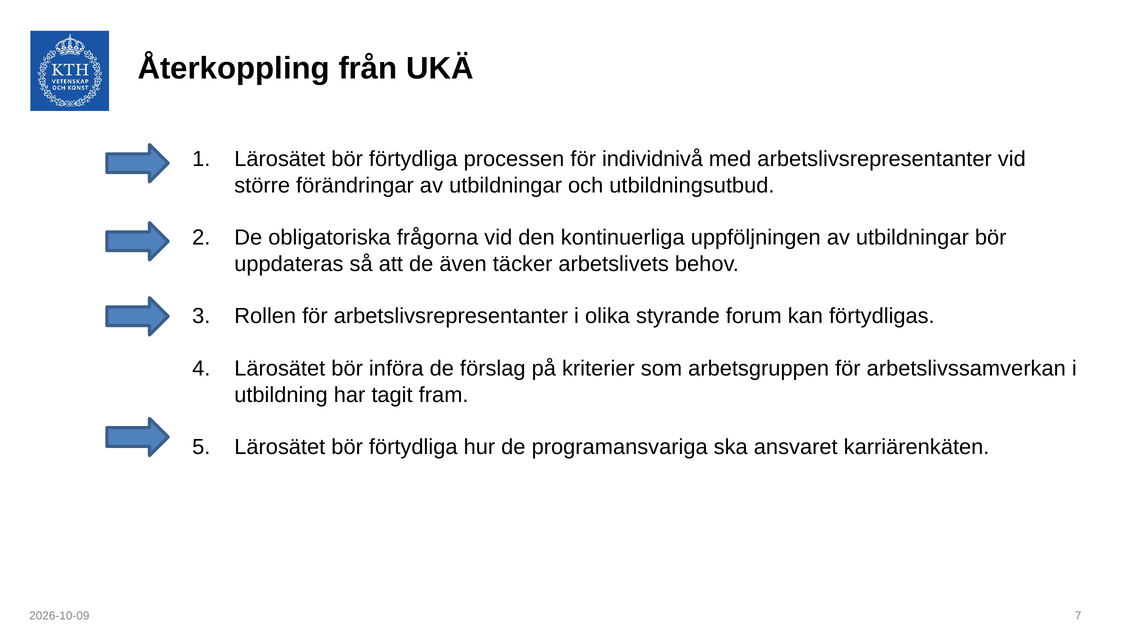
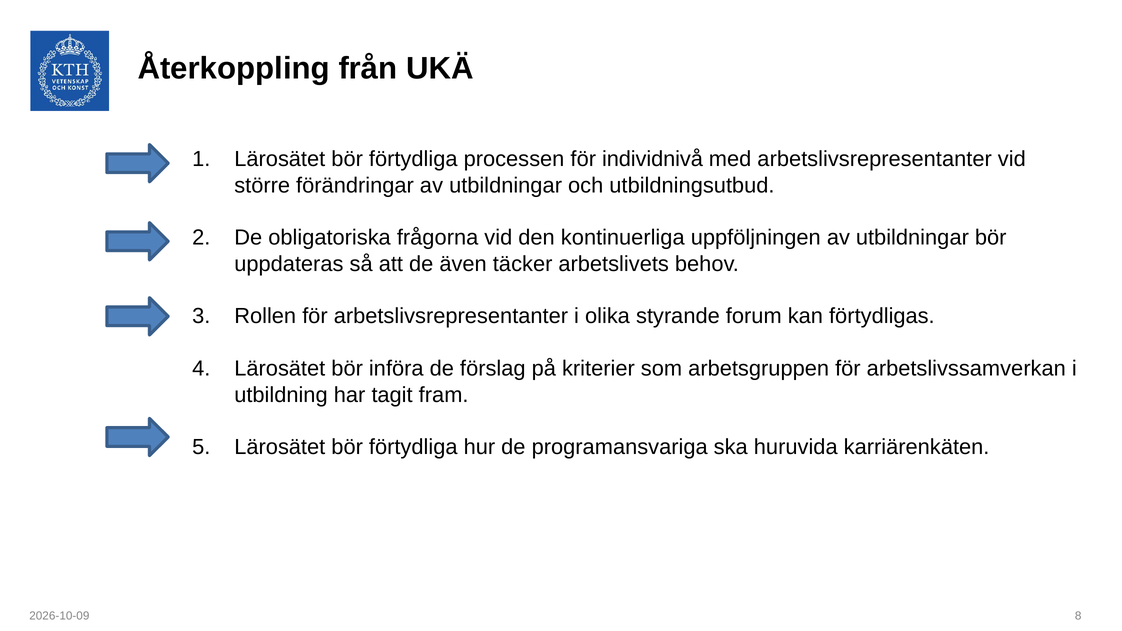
ansvaret: ansvaret -> huruvida
7: 7 -> 8
